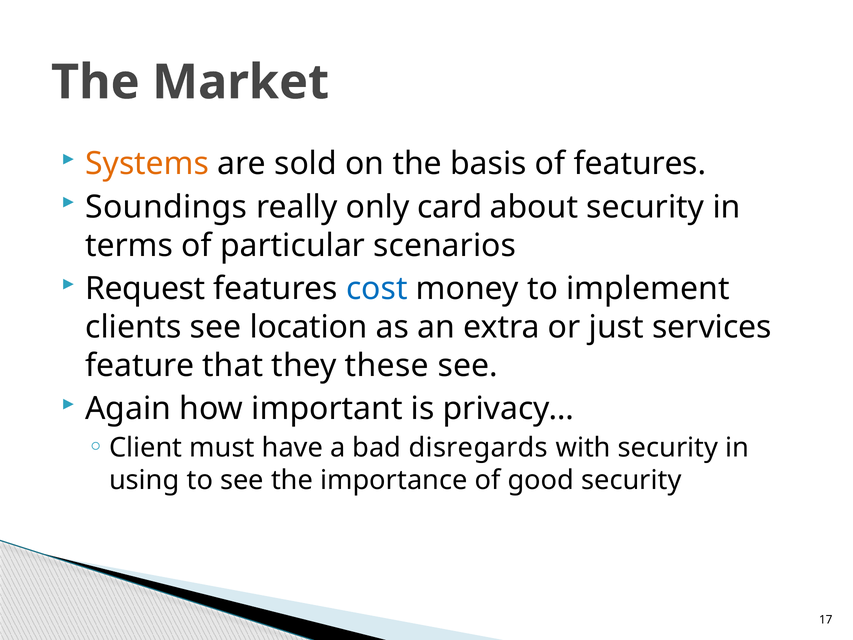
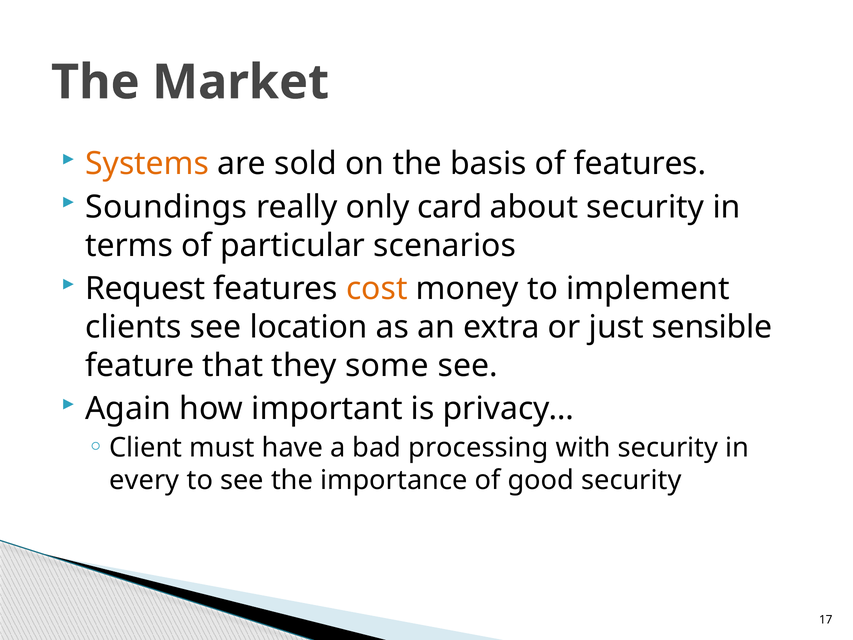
cost colour: blue -> orange
services: services -> sensible
these: these -> some
disregards: disregards -> processing
using: using -> every
